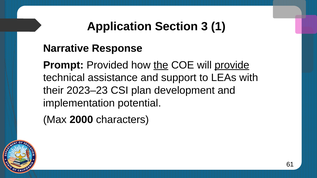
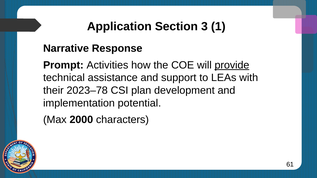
Provided: Provided -> Activities
the underline: present -> none
2023–23: 2023–23 -> 2023–78
